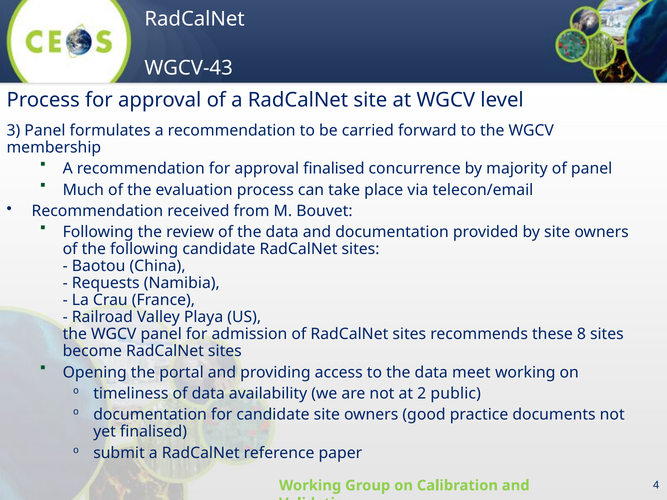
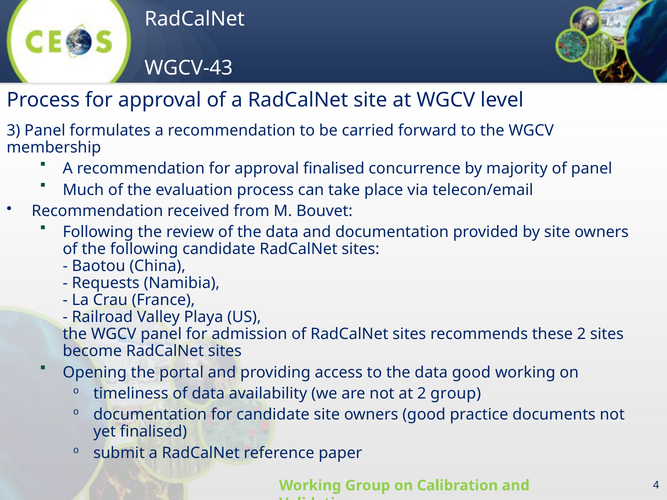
these 8: 8 -> 2
data meet: meet -> good
2 public: public -> group
